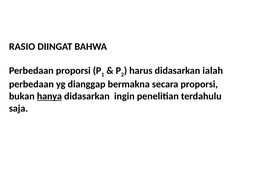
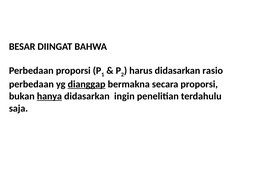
RASIO: RASIO -> BESAR
ialah: ialah -> rasio
dianggap underline: none -> present
